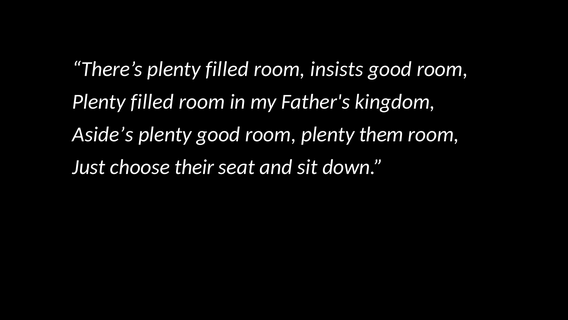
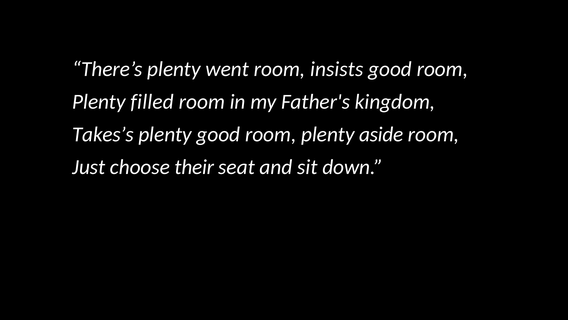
There’s plenty filled: filled -> went
Aside’s: Aside’s -> Takes’s
them: them -> aside
